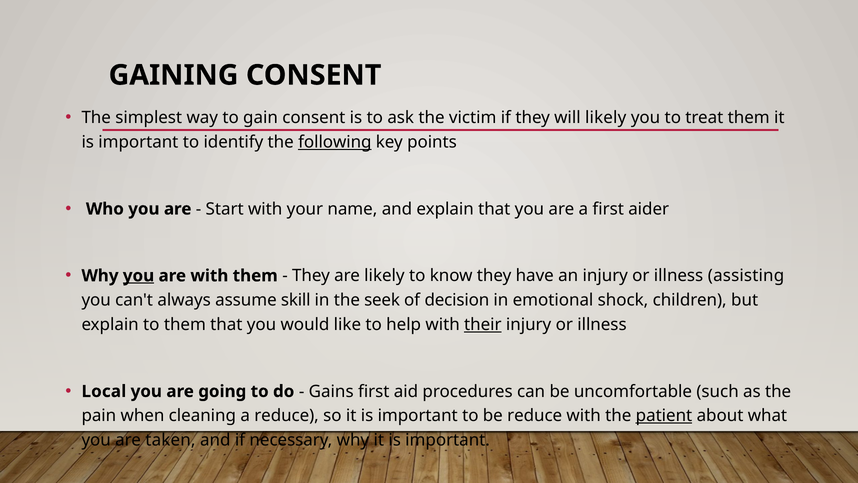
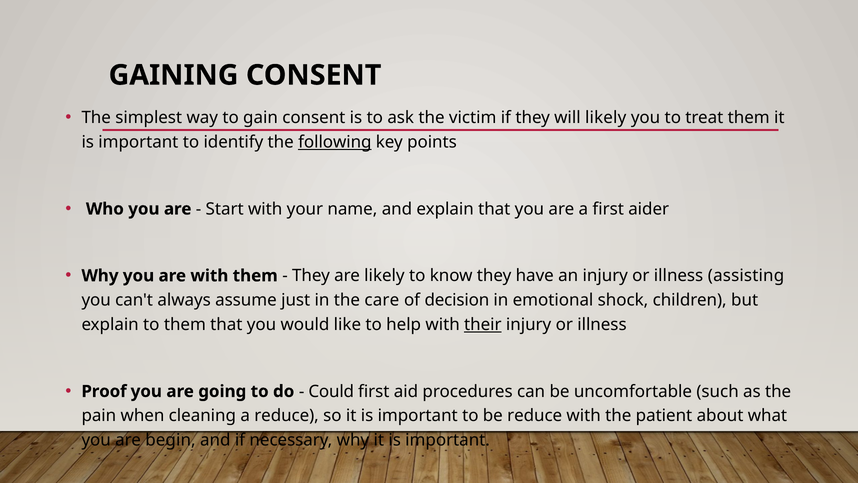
you at (138, 276) underline: present -> none
skill: skill -> just
seek: seek -> care
Local: Local -> Proof
Gains: Gains -> Could
patient underline: present -> none
taken: taken -> begin
